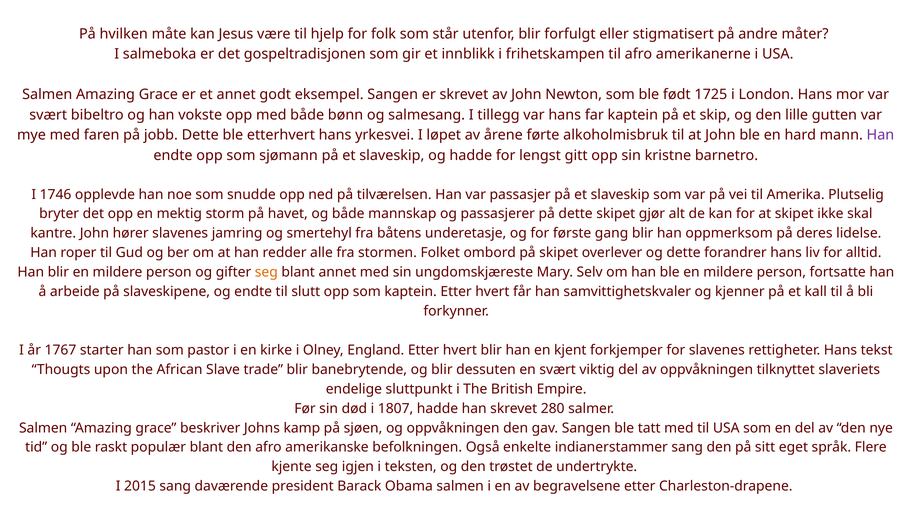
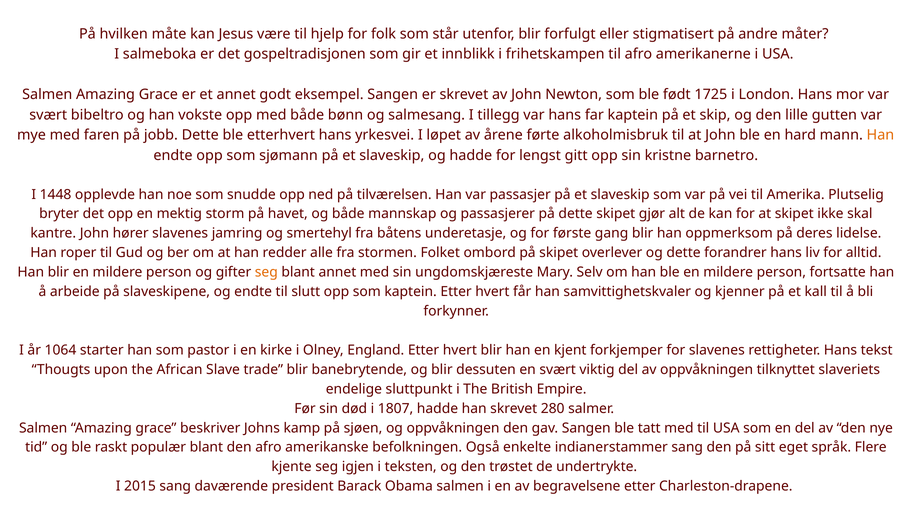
Han at (880, 135) colour: purple -> orange
1746: 1746 -> 1448
1767: 1767 -> 1064
